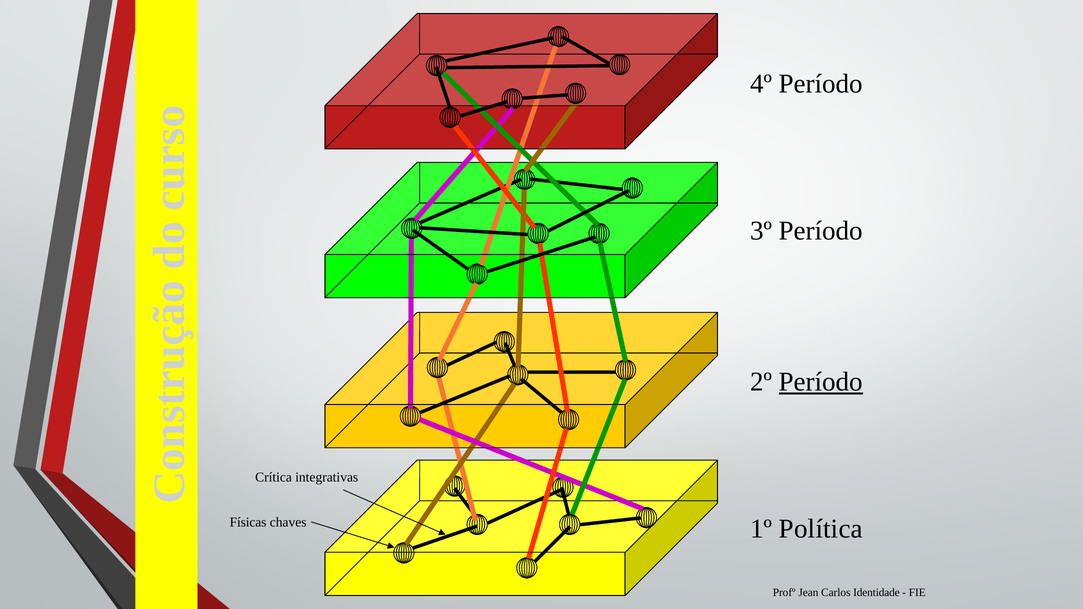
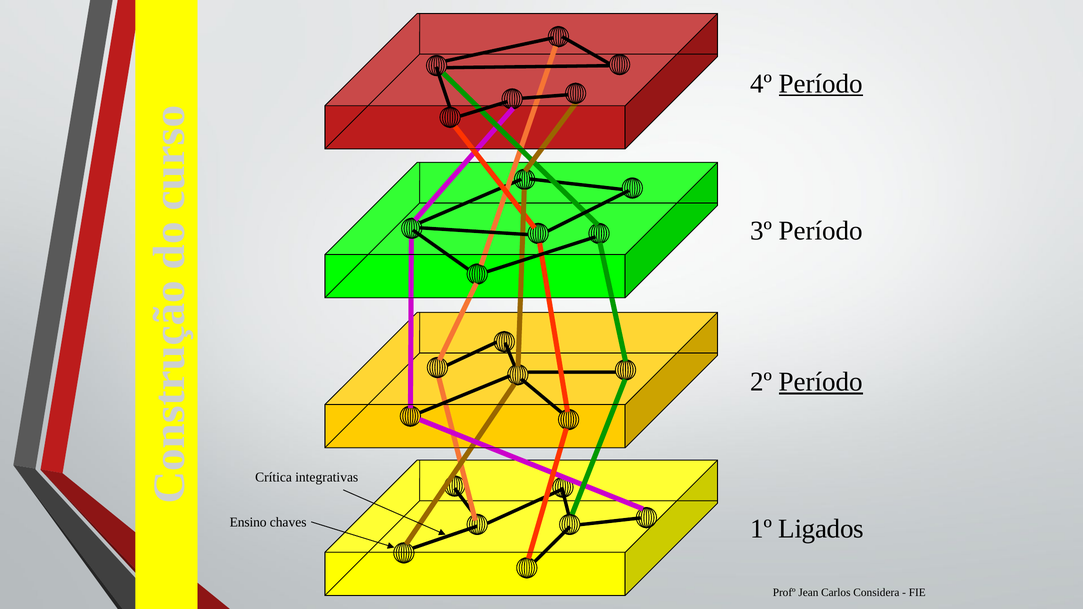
Período at (821, 84) underline: none -> present
Físicas: Físicas -> Ensino
Política: Política -> Ligados
Identidade: Identidade -> Considera
